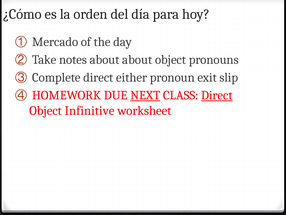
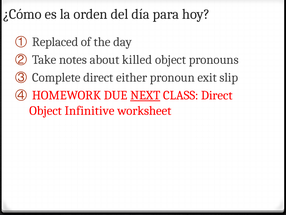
Mercado: Mercado -> Replaced
about about: about -> killed
Direct at (217, 95) underline: present -> none
